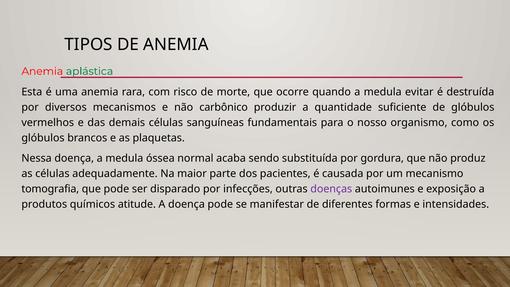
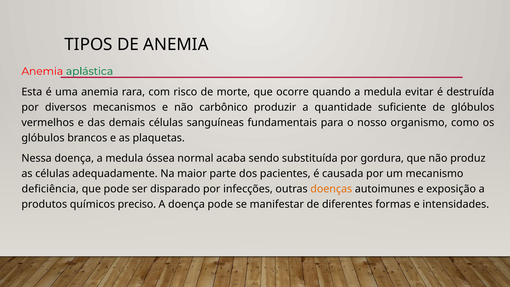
tomografia: tomografia -> deficiência
doenças colour: purple -> orange
atitude: atitude -> preciso
